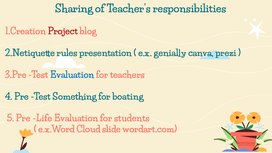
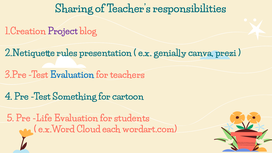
Project colour: red -> purple
boating: boating -> cartoon
slide: slide -> each
